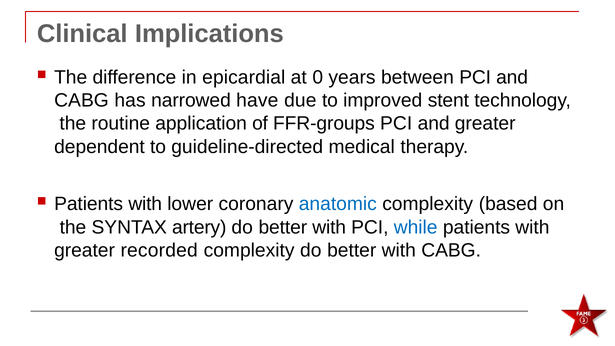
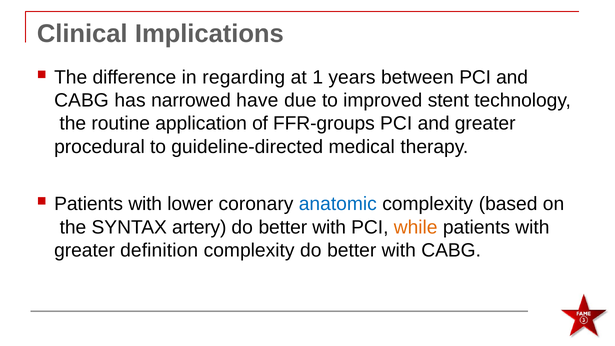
epicardial: epicardial -> regarding
0: 0 -> 1
dependent: dependent -> procedural
while colour: blue -> orange
recorded: recorded -> definition
